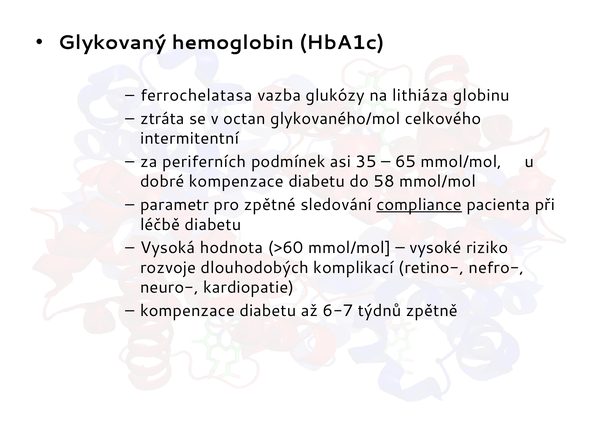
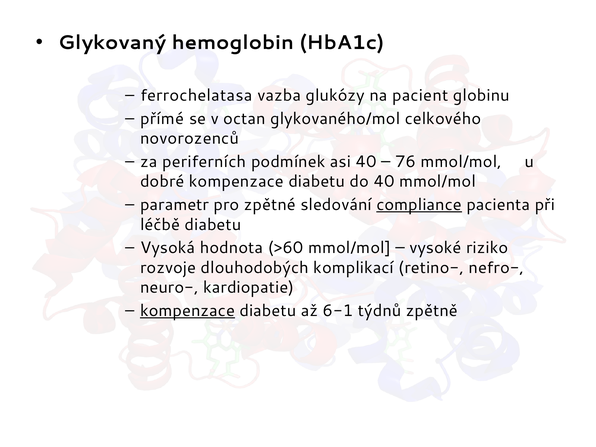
lithiáza: lithiáza -> pacient
ztráta: ztráta -> přímé
intermitentní: intermitentní -> novorozenců
asi 35: 35 -> 40
65: 65 -> 76
do 58: 58 -> 40
kompenzace at (187, 311) underline: none -> present
6-7: 6-7 -> 6-1
